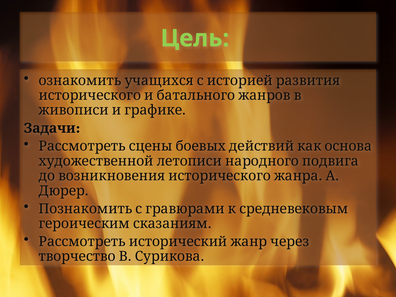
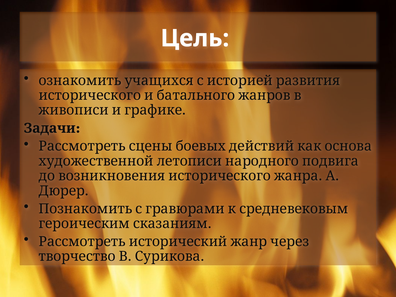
Цель colour: light green -> white
